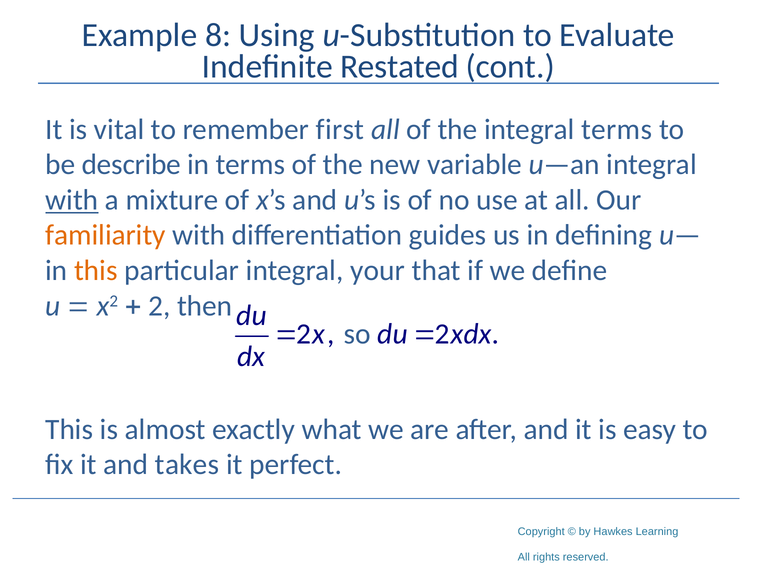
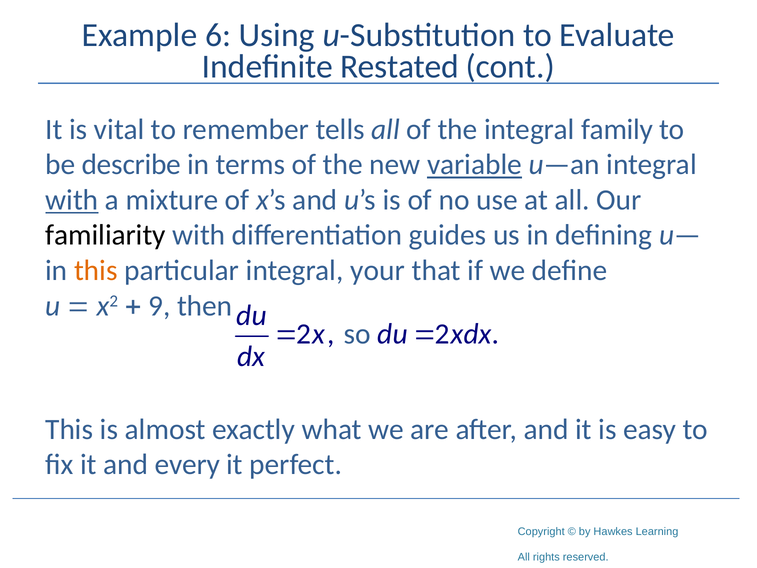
8: 8 -> 6
first: first -> tells
integral terms: terms -> family
variable underline: none -> present
familiarity colour: orange -> black
2 at (159, 306): 2 -> 9
takes: takes -> every
